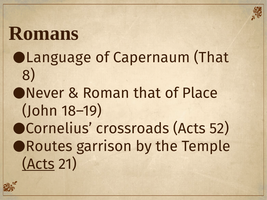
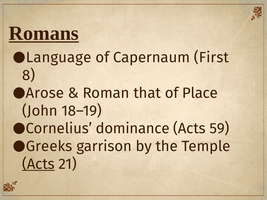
Romans underline: none -> present
Capernaum That: That -> First
Never: Never -> Arose
crossroads: crossroads -> dominance
52: 52 -> 59
Routes: Routes -> Greeks
